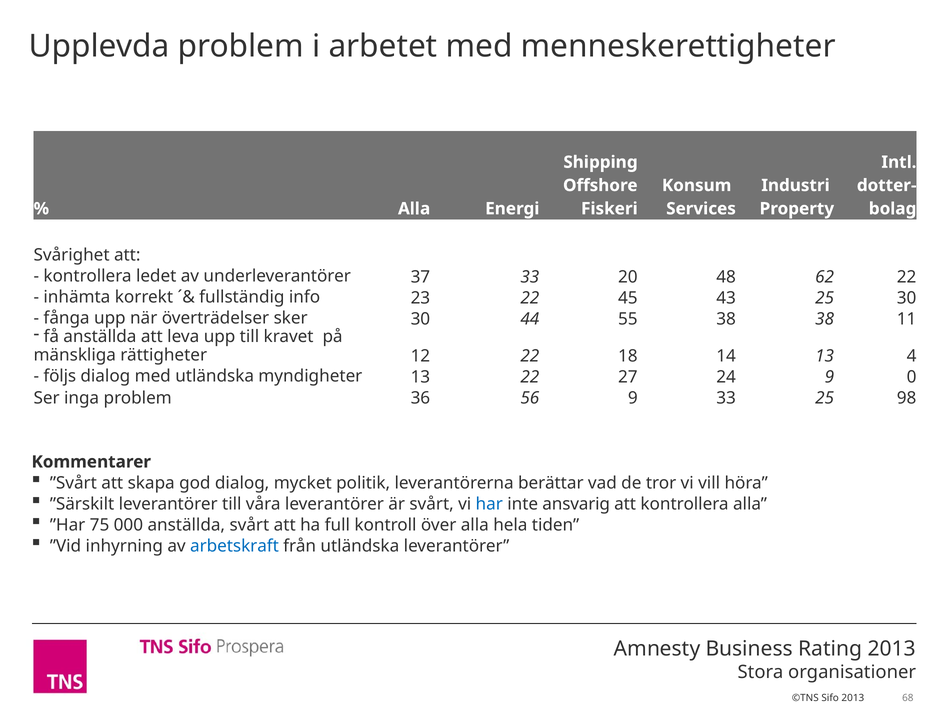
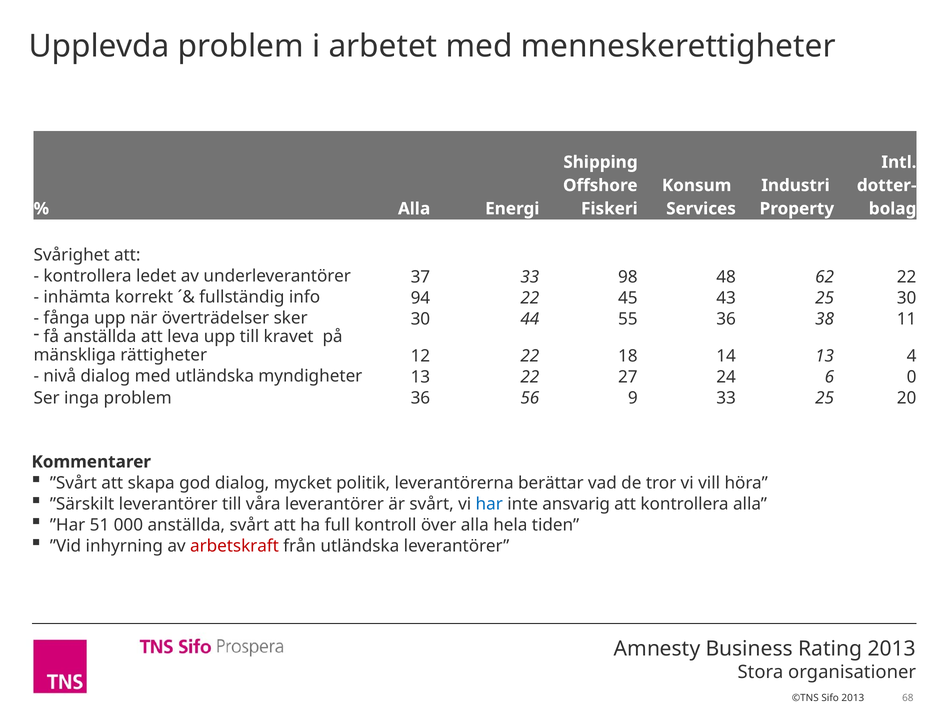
20: 20 -> 98
23: 23 -> 94
55 38: 38 -> 36
följs: följs -> nivå
24 9: 9 -> 6
98: 98 -> 20
75: 75 -> 51
arbetskraft colour: blue -> red
